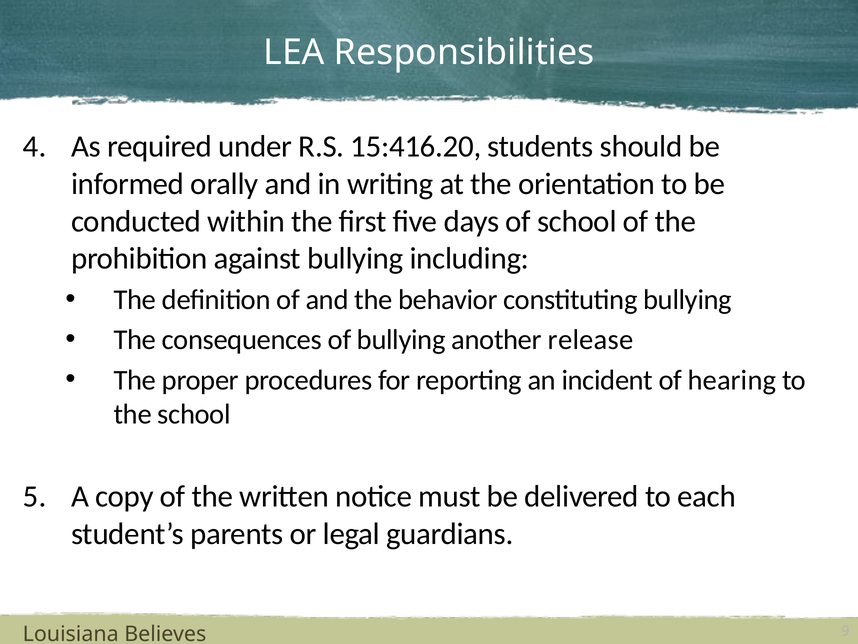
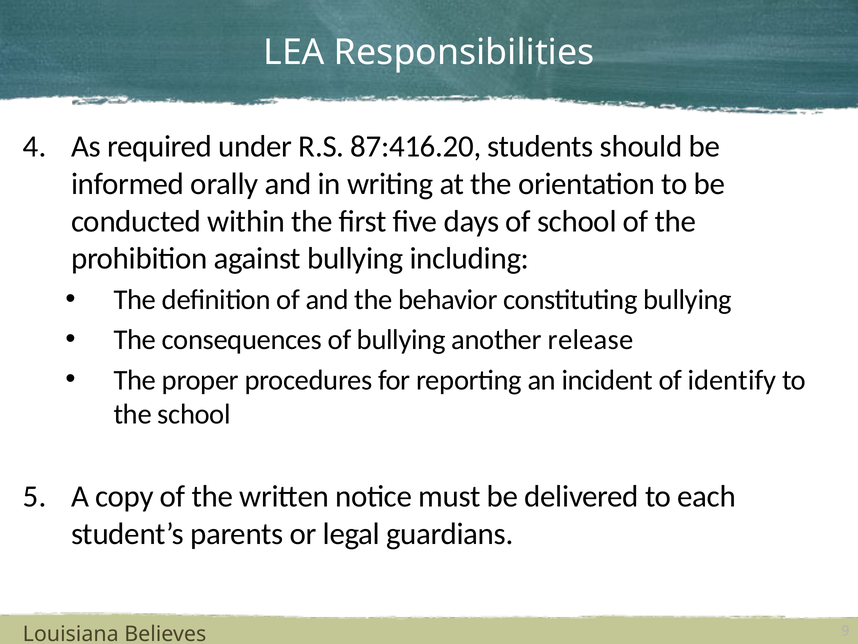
15:416.20: 15:416.20 -> 87:416.20
hearing: hearing -> identify
